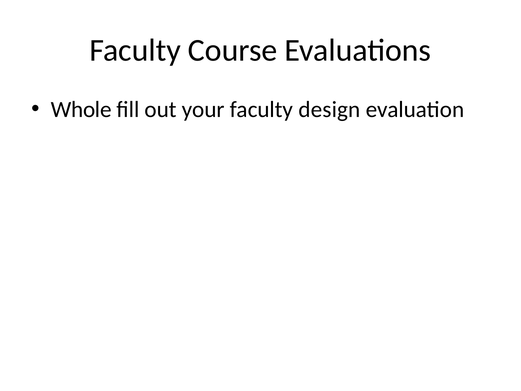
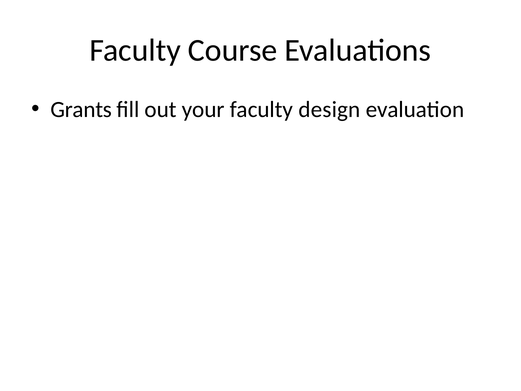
Whole: Whole -> Grants
